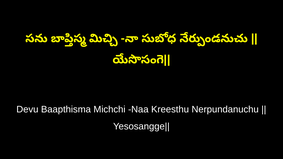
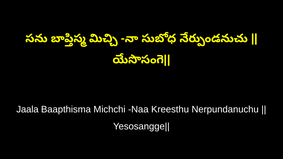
Devu: Devu -> Jaala
